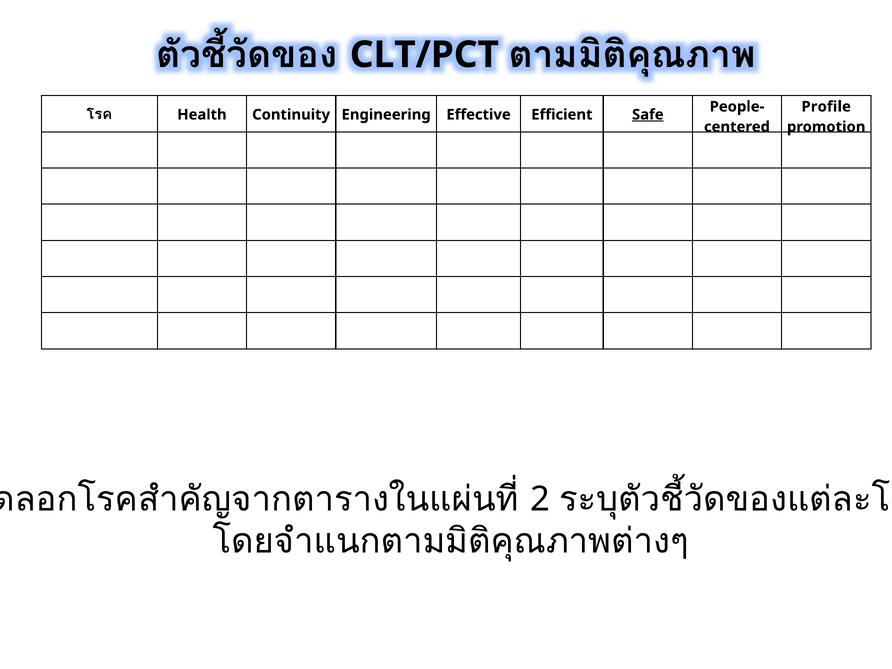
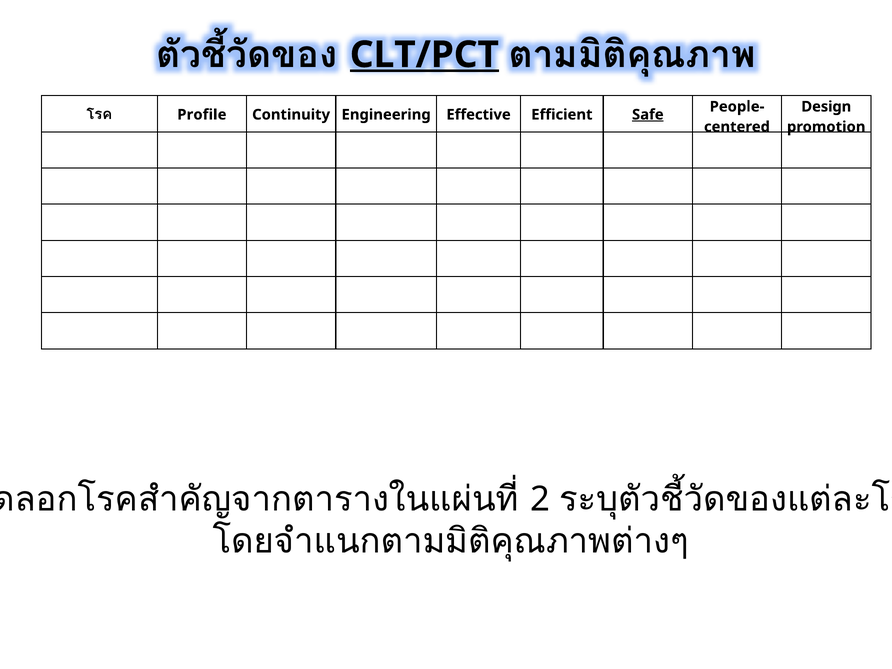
CLT/PCT underline: none -> present
Profile: Profile -> Design
Health: Health -> Profile
